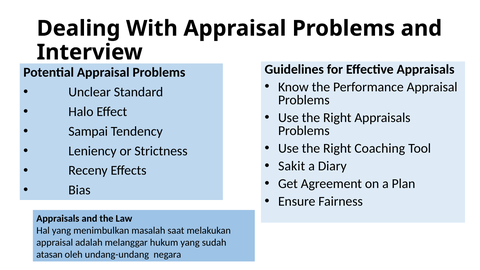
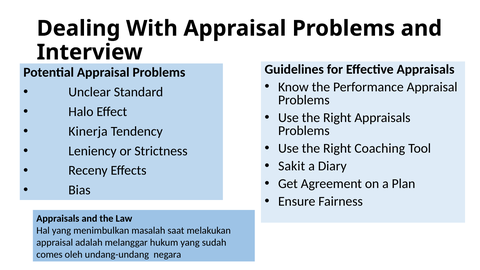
Sampai: Sampai -> Kinerja
atasan: atasan -> comes
